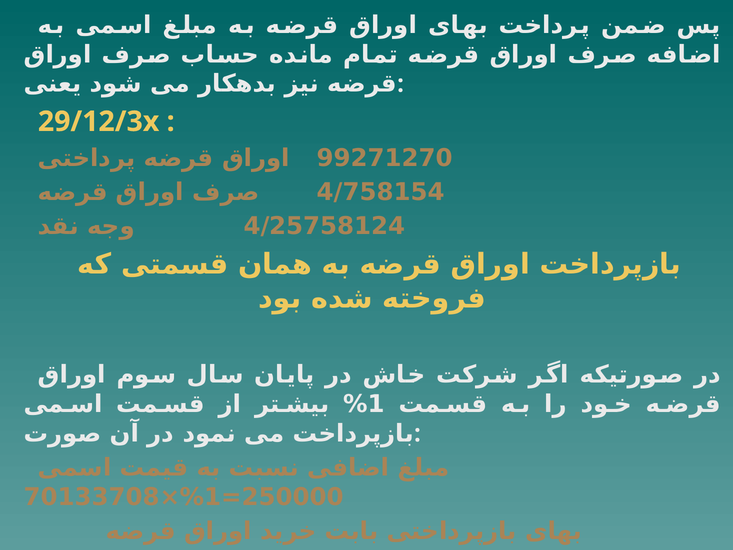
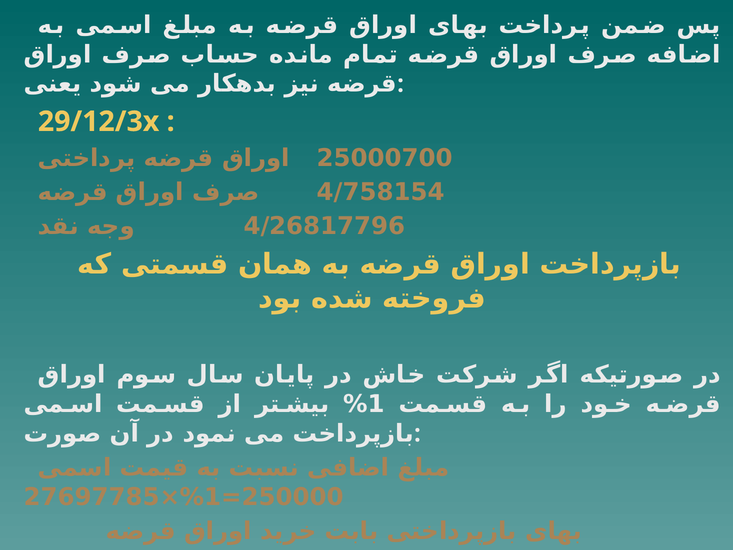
99271270: 99271270 -> 25000700
4/25758124: 4/25758124 -> 4/26817796
70133708: 70133708 -> 27697785
